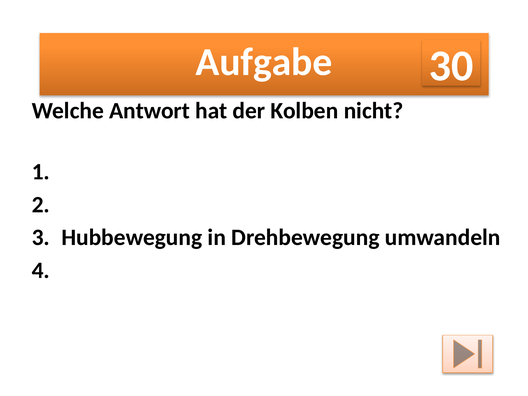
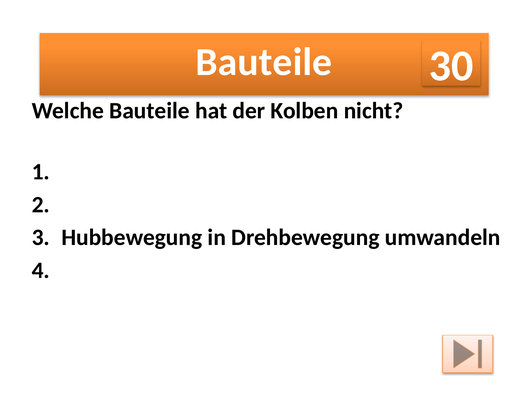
Aufgabe at (264, 62): Aufgabe -> Bauteile
Welche Antwort: Antwort -> Bauteile
